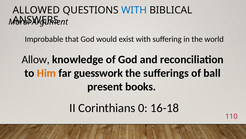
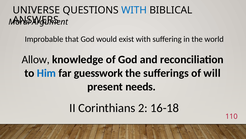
ALLOWED: ALLOWED -> UNIVERSE
Him colour: orange -> blue
ball: ball -> will
books: books -> needs
0: 0 -> 2
